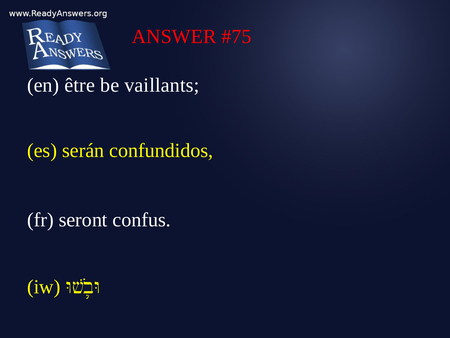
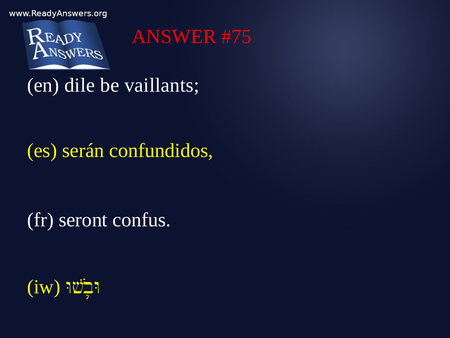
être: être -> dile
